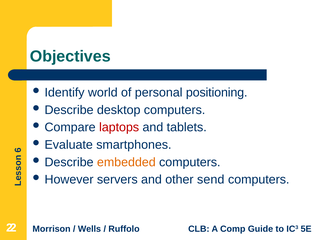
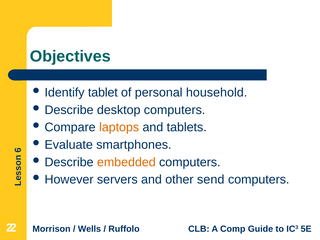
world: world -> tablet
positioning: positioning -> household
laptops colour: red -> orange
